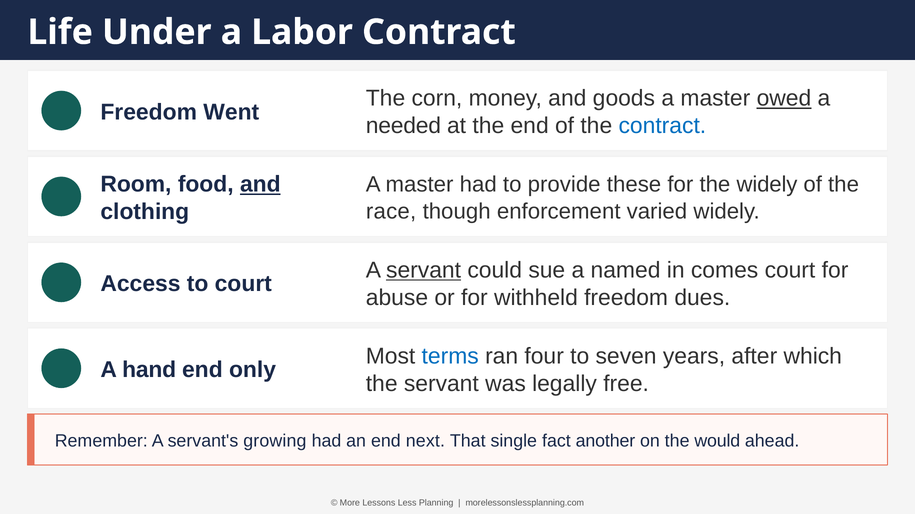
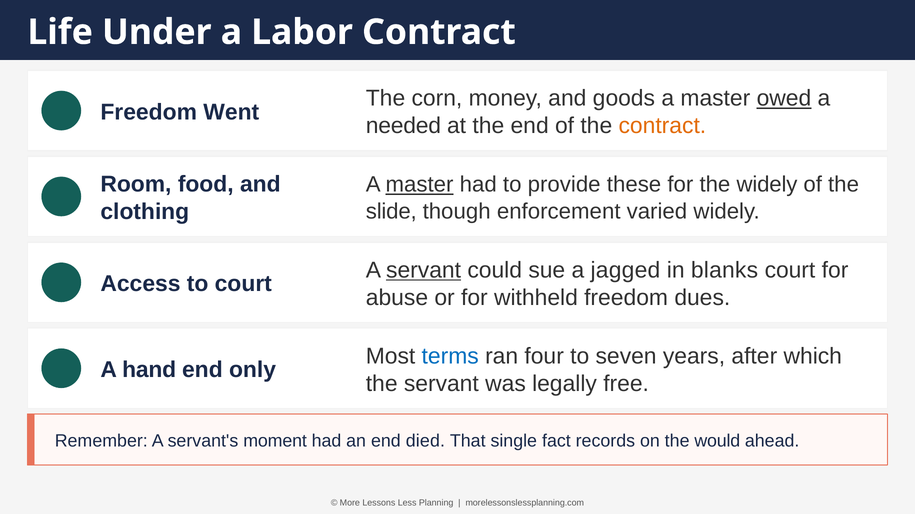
contract at (662, 126) colour: blue -> orange
and at (260, 185) underline: present -> none
master at (420, 185) underline: none -> present
race: race -> slide
named: named -> jagged
comes: comes -> blanks
growing: growing -> moment
next: next -> died
another: another -> records
